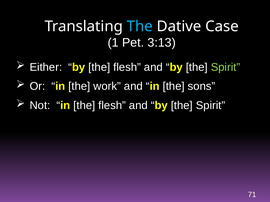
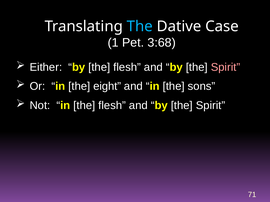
3:13: 3:13 -> 3:68
Spirit at (225, 67) colour: light green -> pink
work: work -> eight
